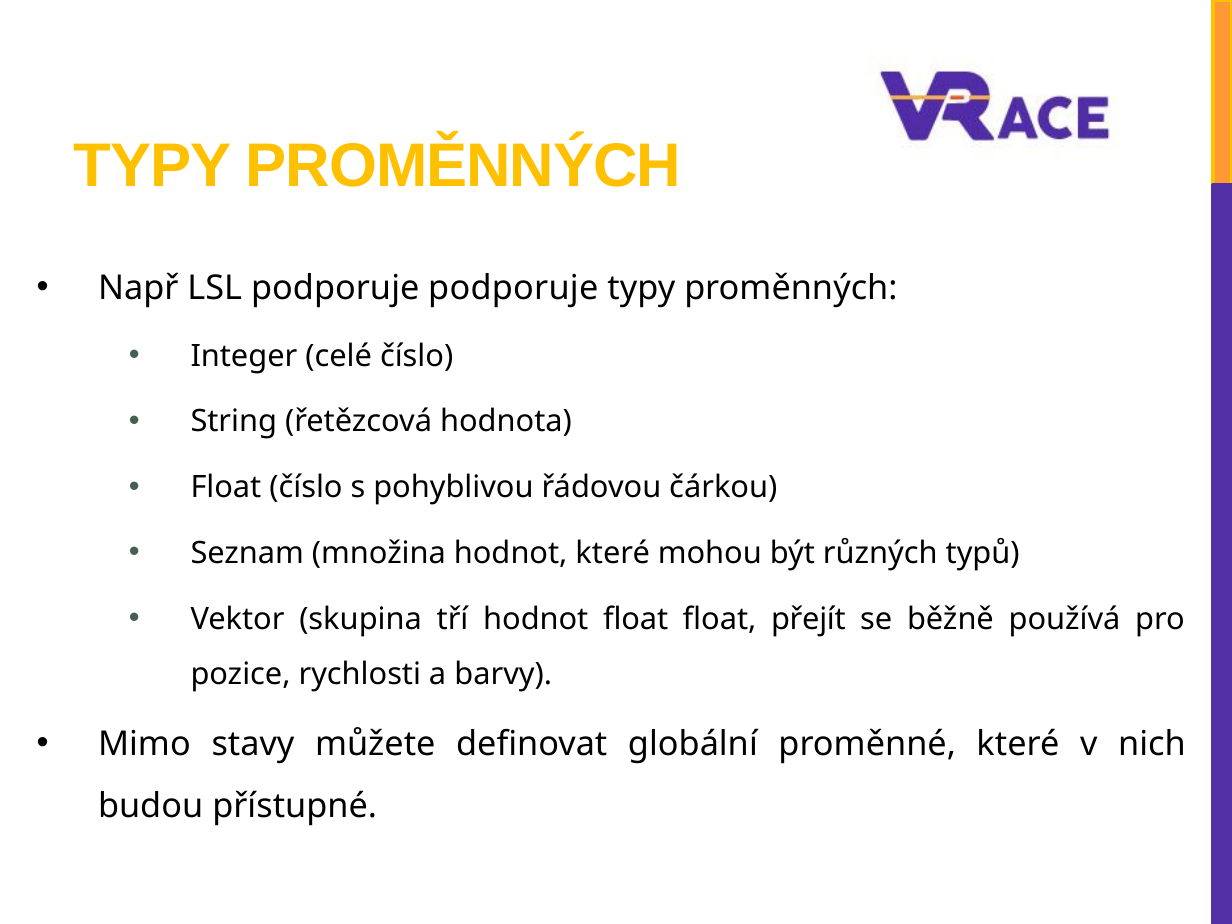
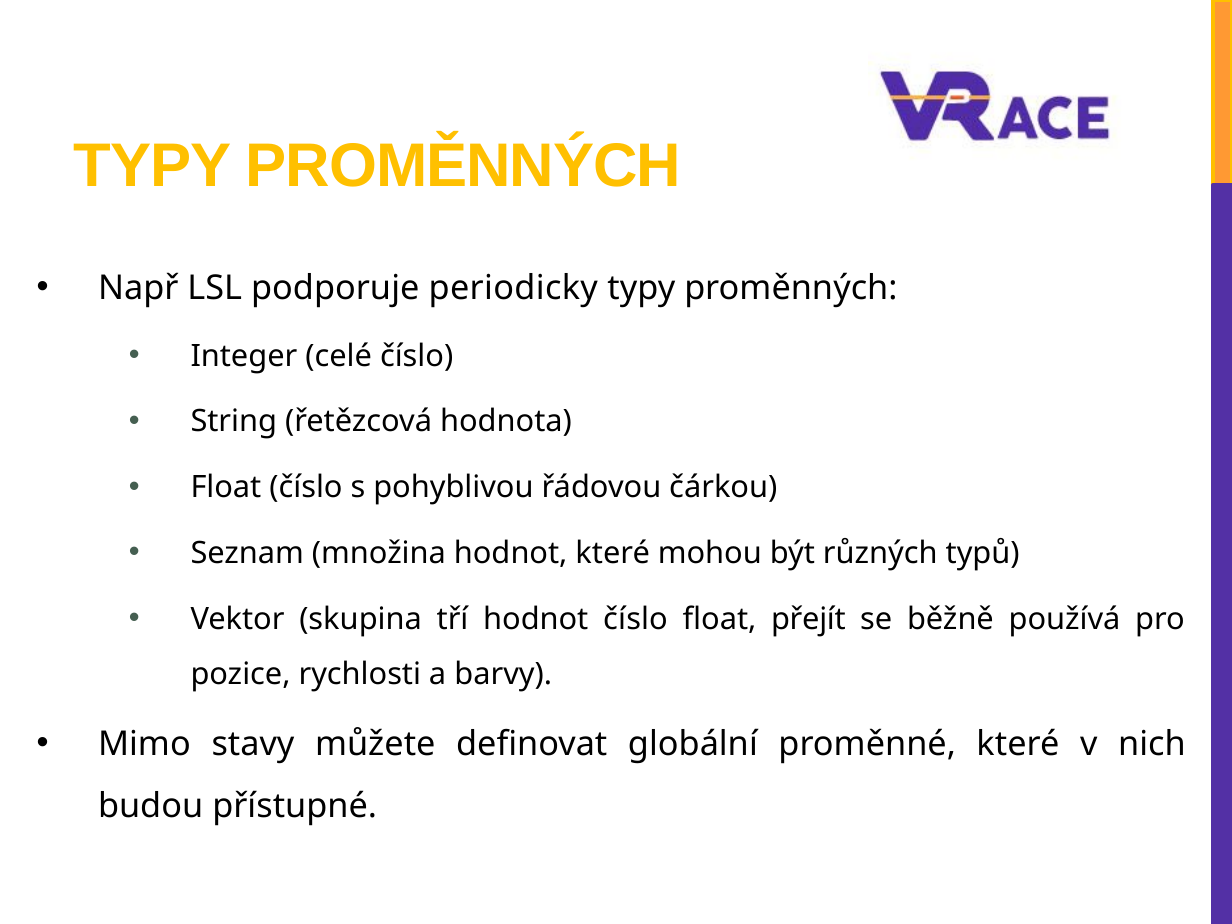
podporuje podporuje: podporuje -> periodicky
hodnot float: float -> číslo
